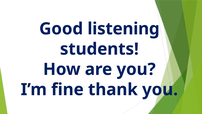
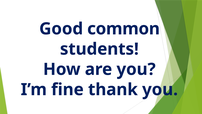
listening: listening -> common
